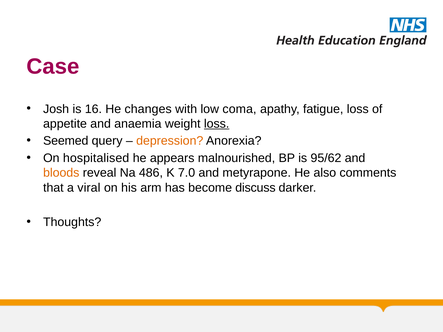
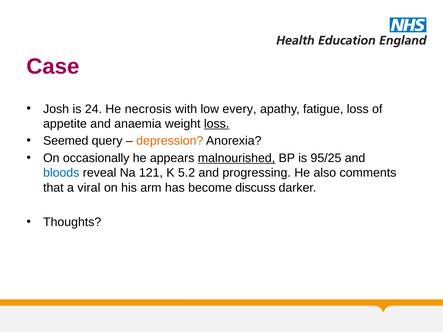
16: 16 -> 24
changes: changes -> necrosis
coma: coma -> every
hospitalised: hospitalised -> occasionally
malnourished underline: none -> present
95/62: 95/62 -> 95/25
bloods colour: orange -> blue
486: 486 -> 121
7.0: 7.0 -> 5.2
metyrapone: metyrapone -> progressing
